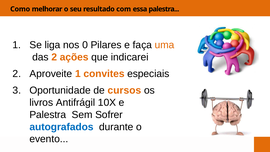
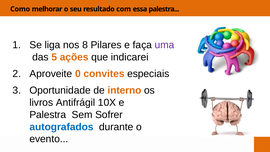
0: 0 -> 8
uma colour: orange -> purple
das 2: 2 -> 5
Aproveite 1: 1 -> 0
cursos: cursos -> interno
